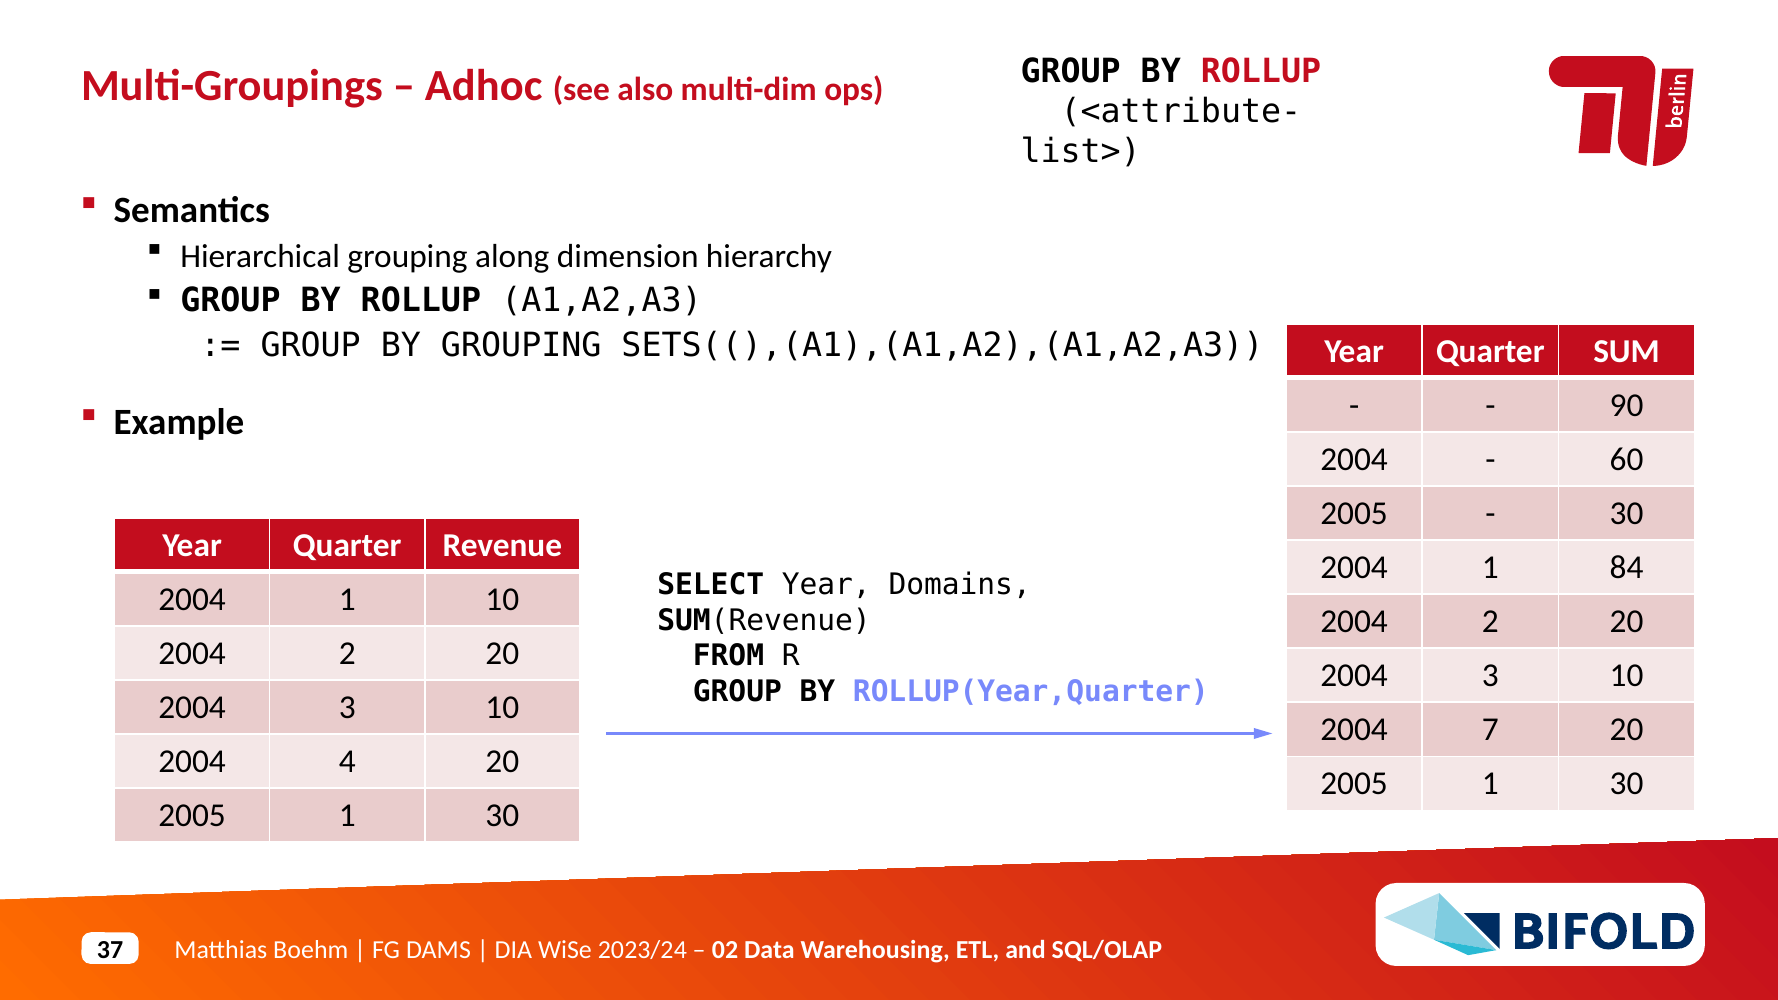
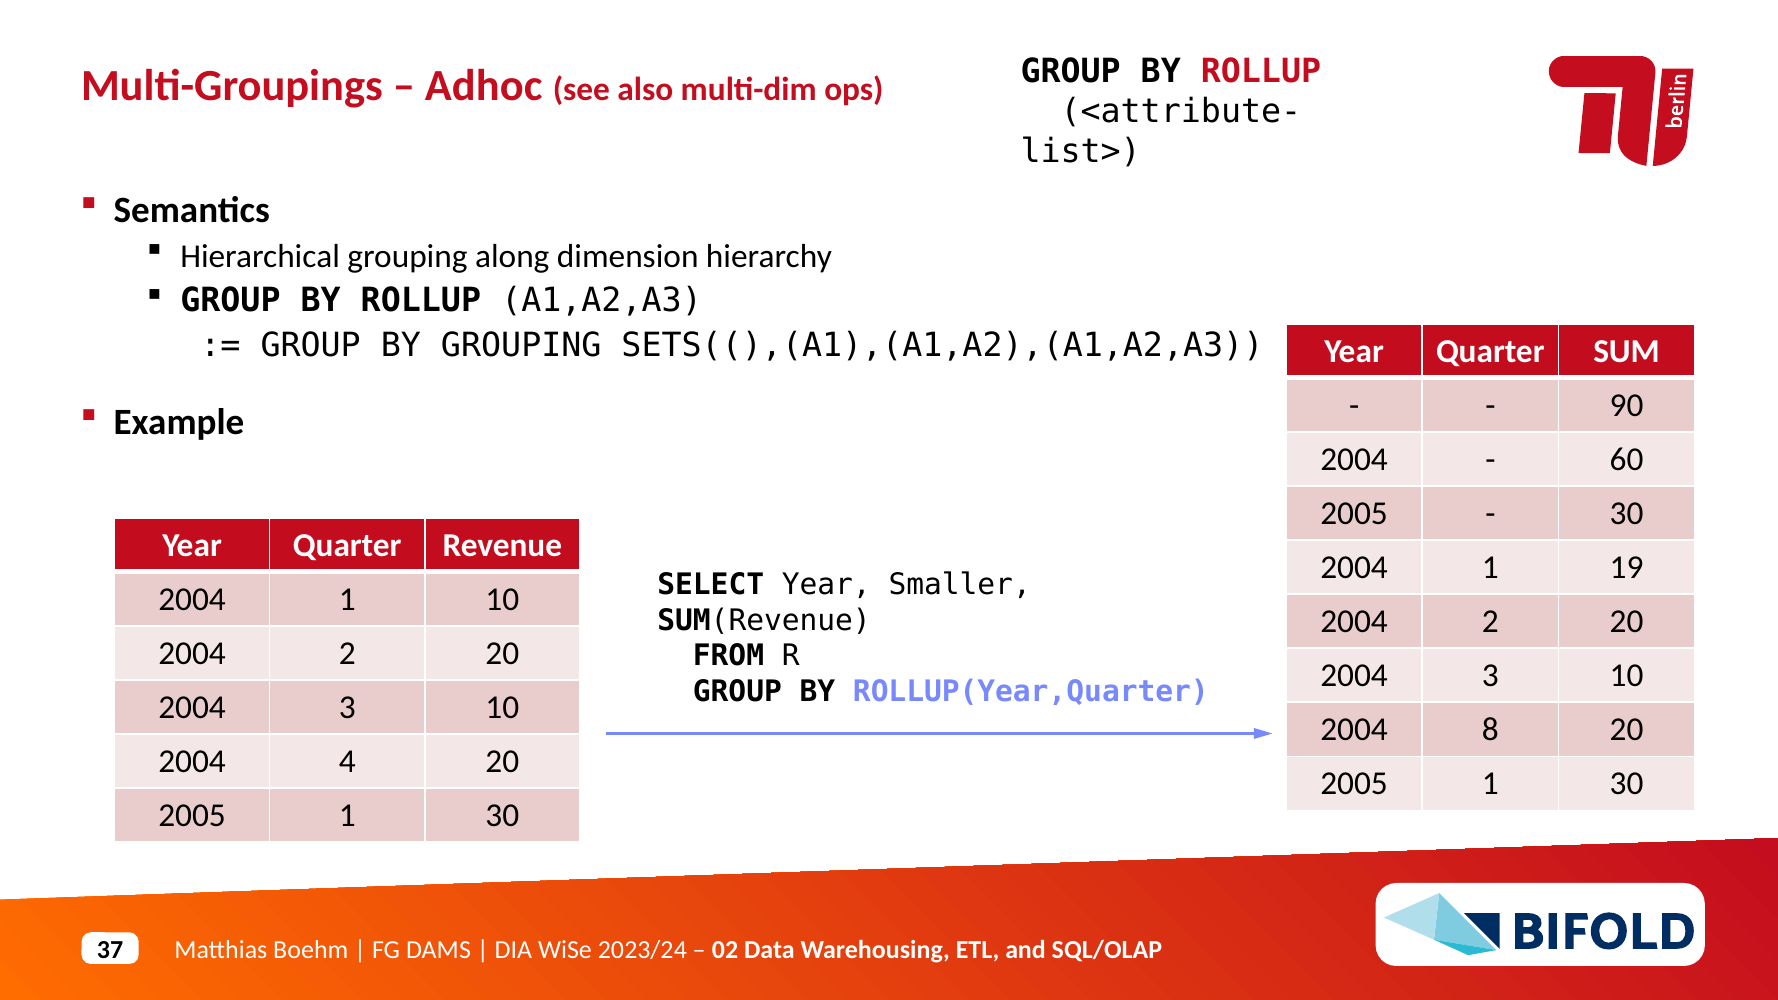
84: 84 -> 19
Domains: Domains -> Smaller
7: 7 -> 8
